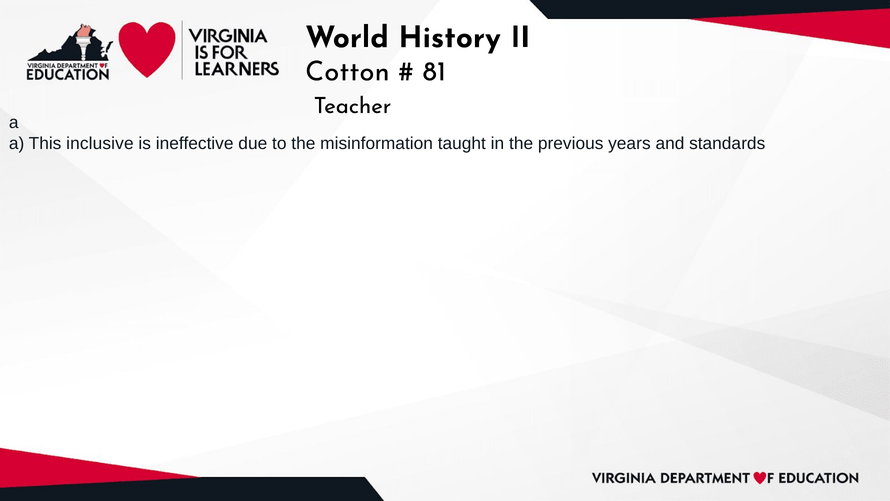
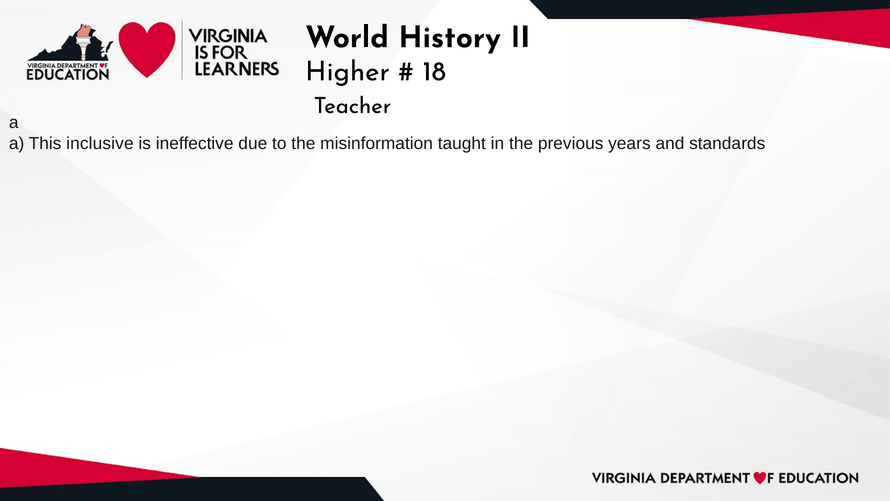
Cotton: Cotton -> Higher
81: 81 -> 18
